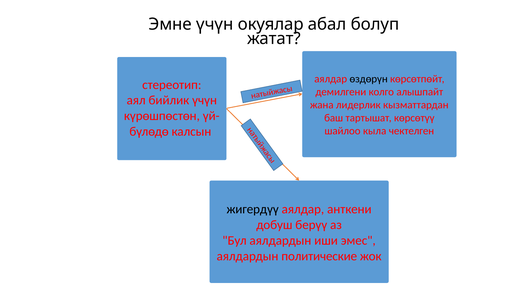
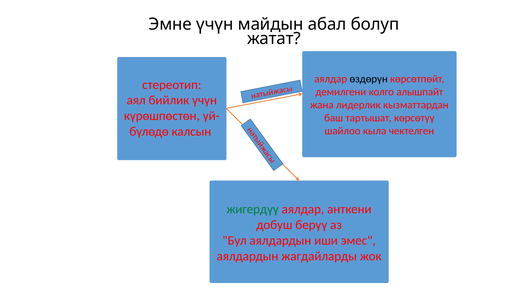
окуялар: окуялар -> майдын
жигердүү colour: black -> green
политические: политические -> жагдайларды
